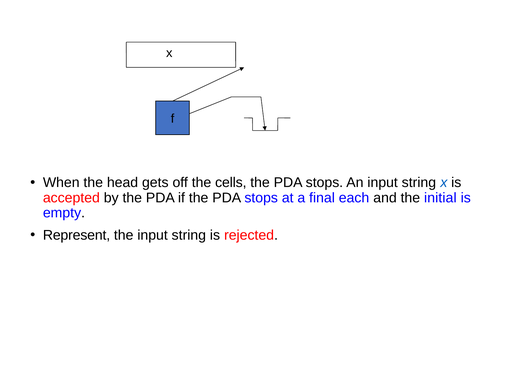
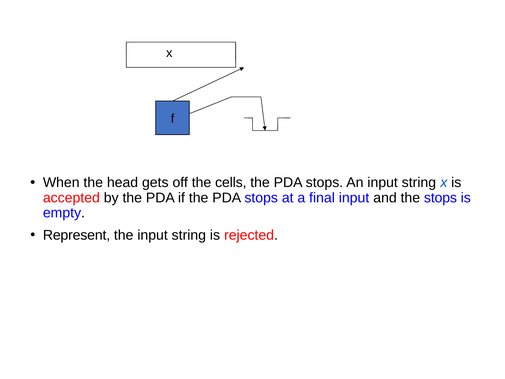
final each: each -> input
the initial: initial -> stops
